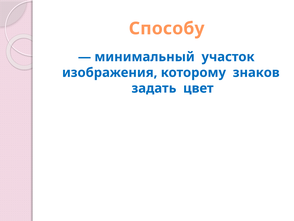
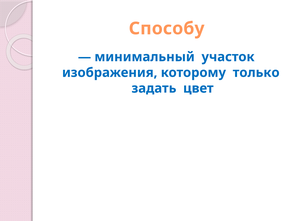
знаков: знаков -> только
